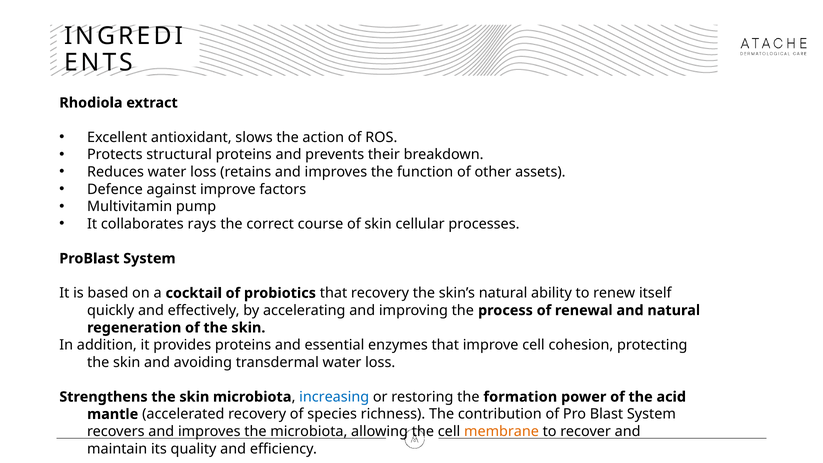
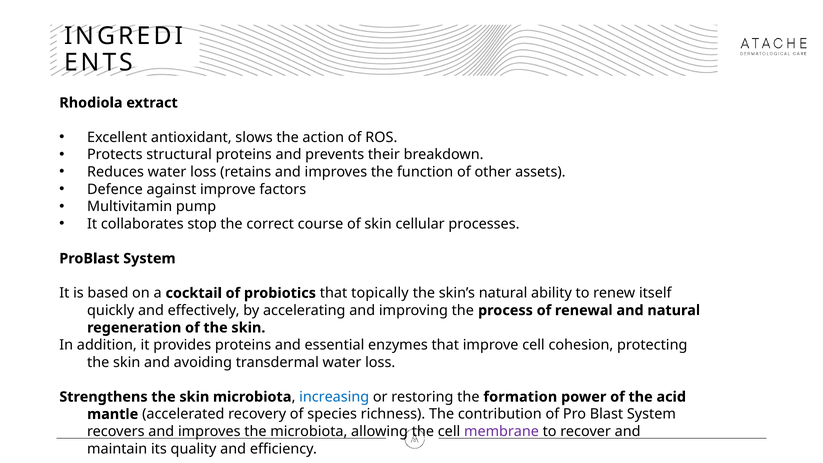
rays: rays -> stop
that recovery: recovery -> topically
membrane colour: orange -> purple
